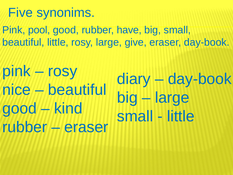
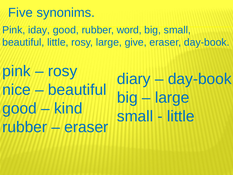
pool: pool -> iday
have: have -> word
